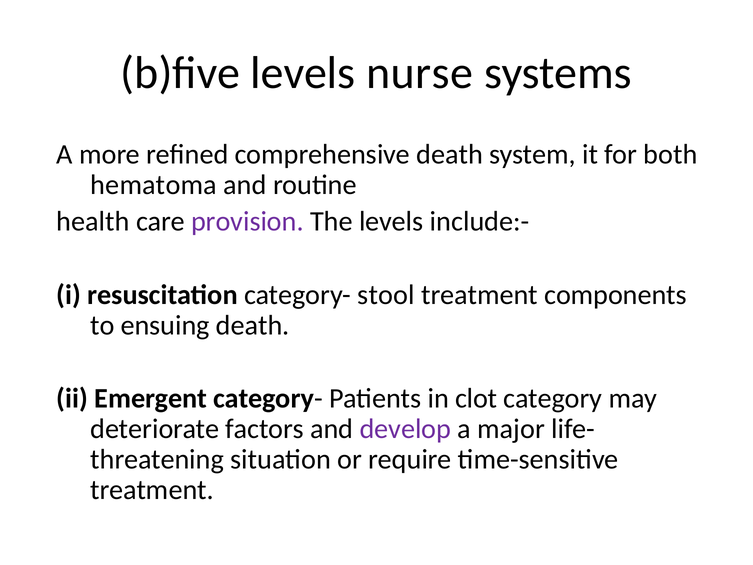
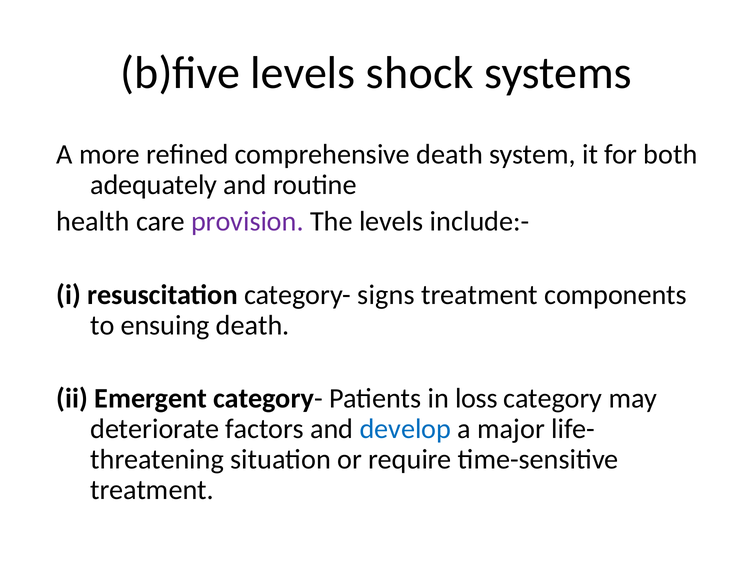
nurse: nurse -> shock
hematoma: hematoma -> adequately
stool: stool -> signs
clot: clot -> loss
develop colour: purple -> blue
